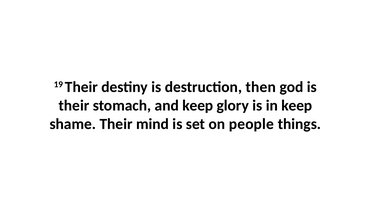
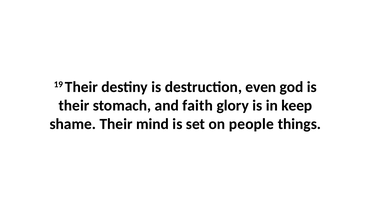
then: then -> even
and keep: keep -> faith
